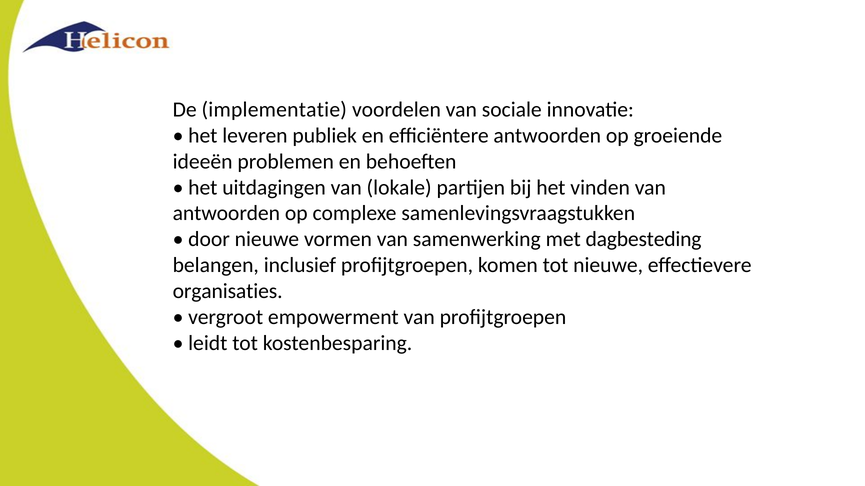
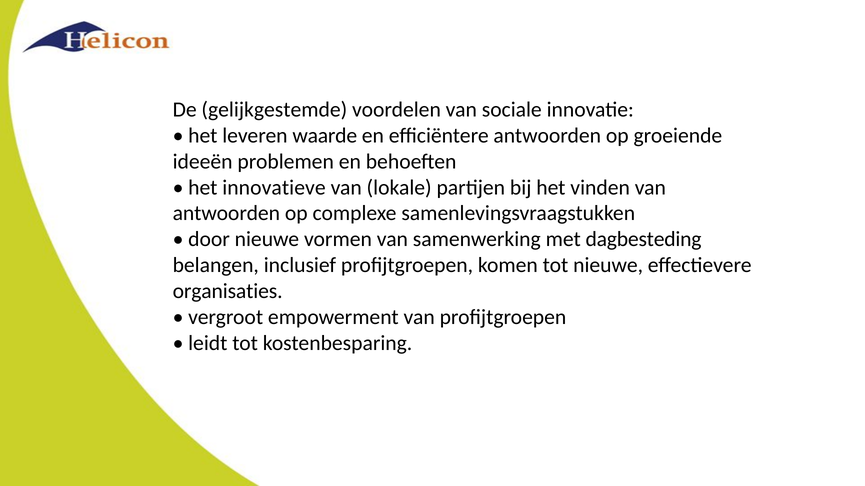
implementatie: implementatie -> gelijkgestemde
publiek: publiek -> waarde
uitdagingen: uitdagingen -> innovatieve
